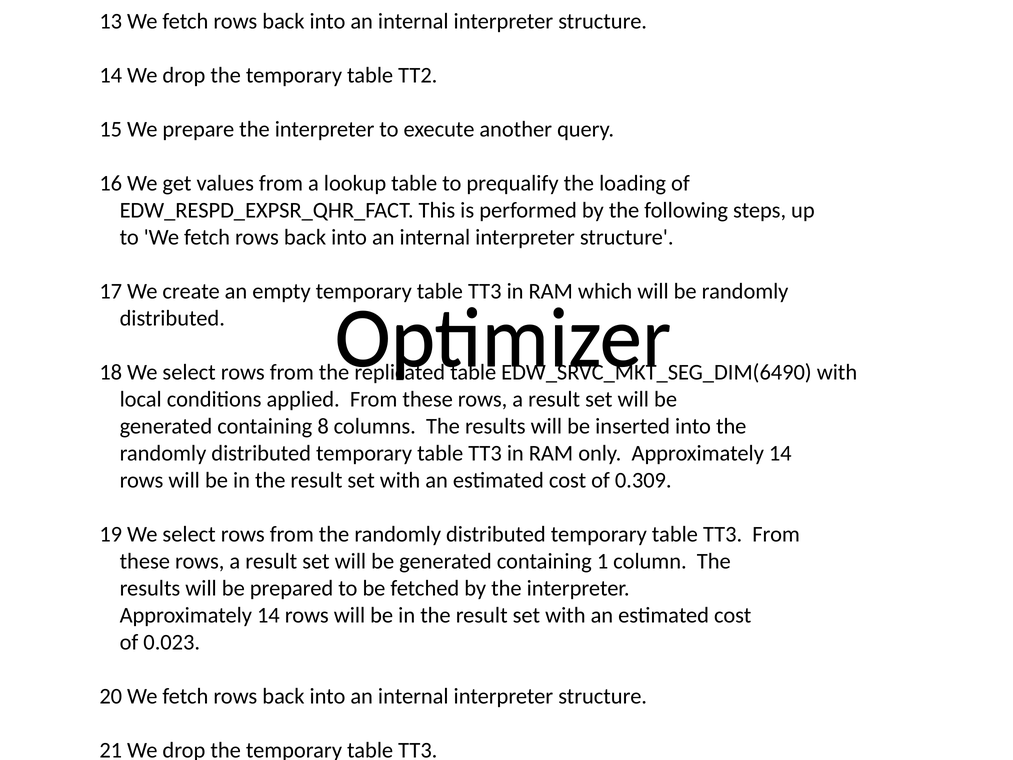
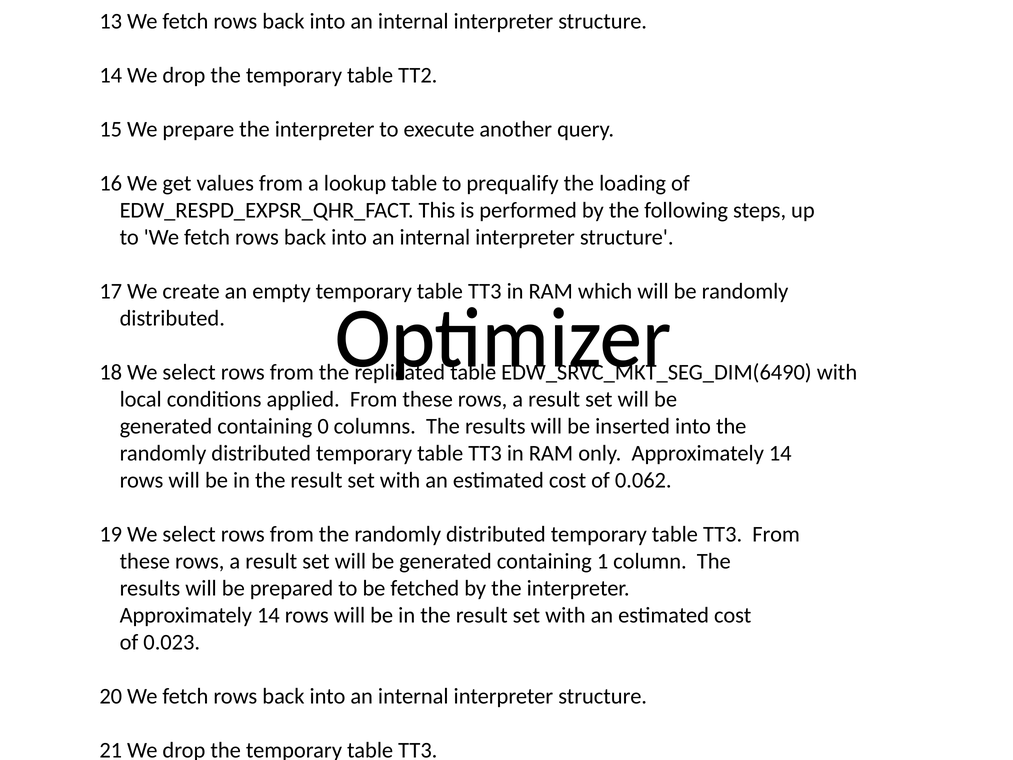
8: 8 -> 0
0.309: 0.309 -> 0.062
